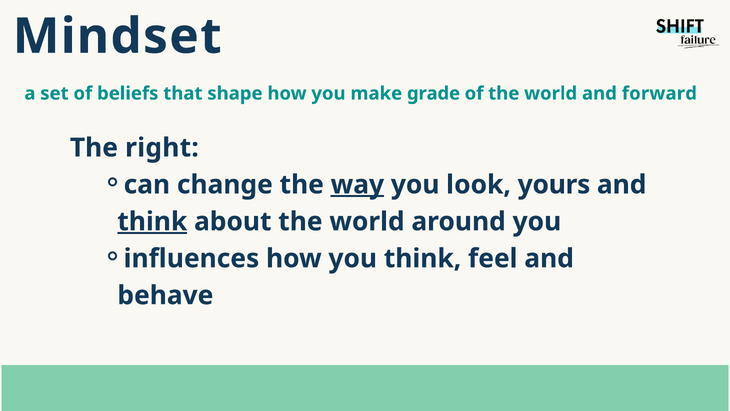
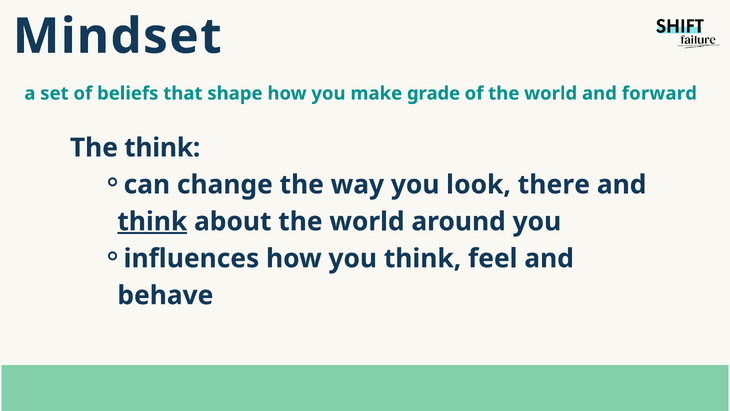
The right: right -> think
way underline: present -> none
yours: yours -> there
